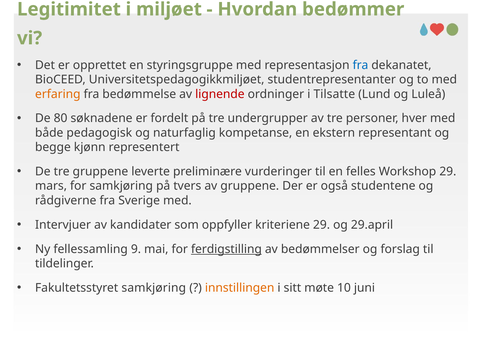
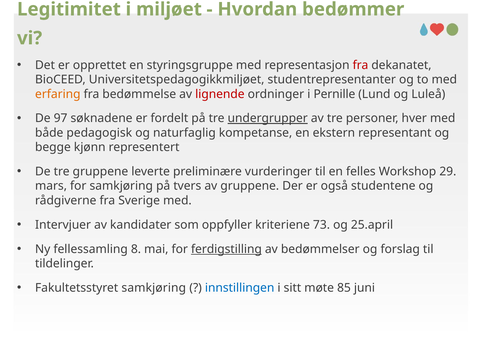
fra at (360, 65) colour: blue -> red
Tilsatte: Tilsatte -> Pernille
80: 80 -> 97
undergrupper underline: none -> present
kriteriene 29: 29 -> 73
29.april: 29.april -> 25.april
9: 9 -> 8
innstillingen colour: orange -> blue
10: 10 -> 85
